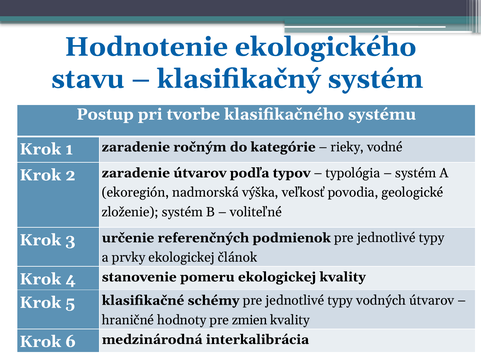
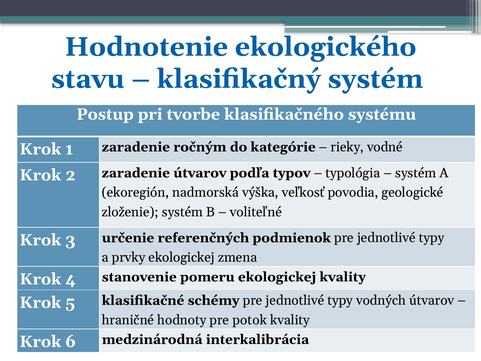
článok: článok -> zmena
zmien: zmien -> potok
